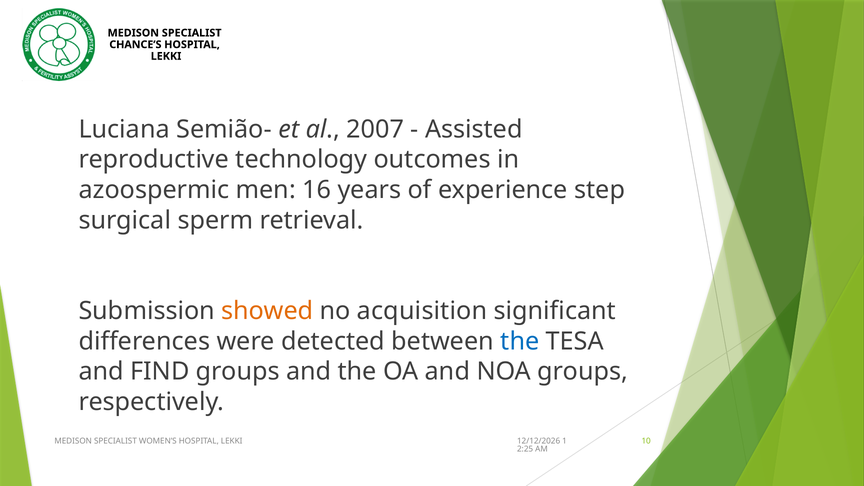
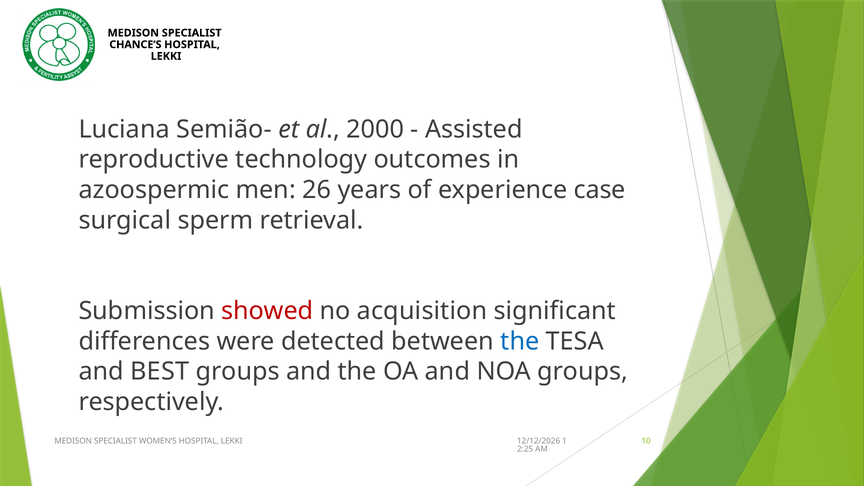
2007: 2007 -> 2000
16: 16 -> 26
step: step -> case
showed colour: orange -> red
FIND: FIND -> BEST
